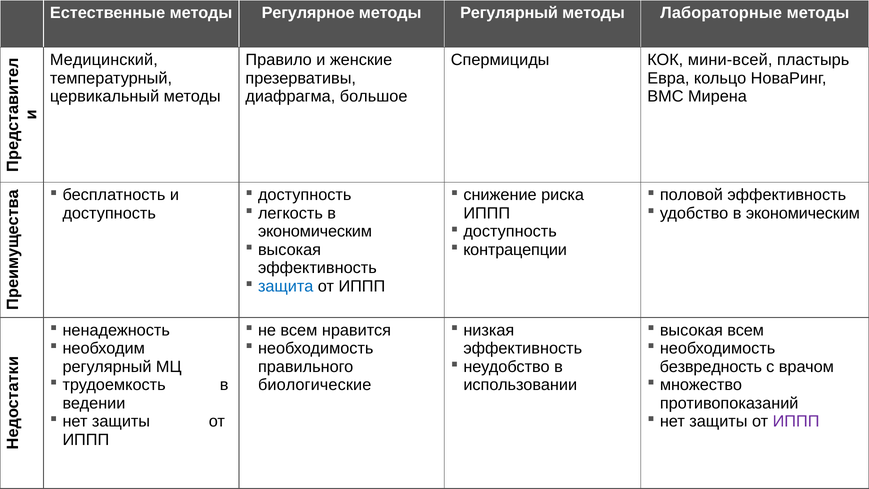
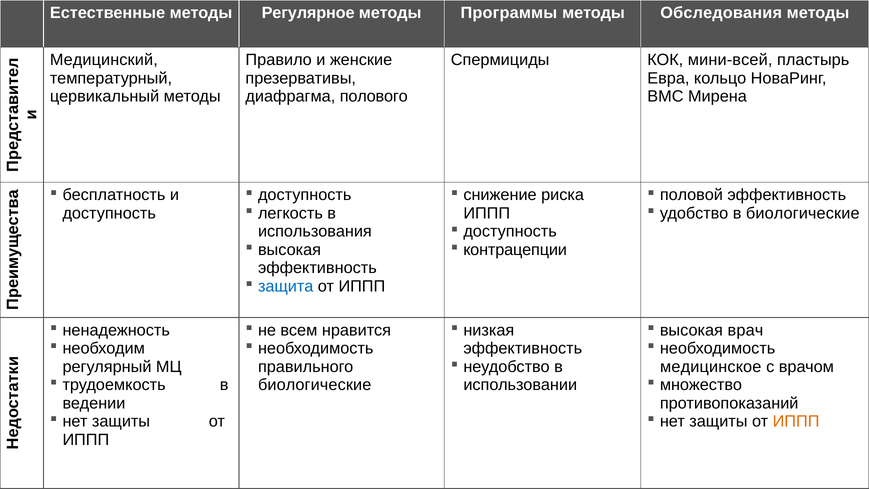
методы Регулярный: Регулярный -> Программы
Лабораторные: Лабораторные -> Обследования
большое: большое -> полового
удобство в экономическим: экономическим -> биологические
экономическим at (315, 231): экономическим -> использования
высокая всем: всем -> врач
безвредность: безвредность -> медицинское
ИППП at (796, 421) colour: purple -> orange
